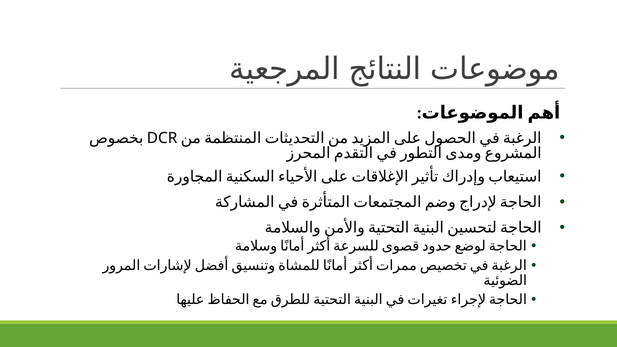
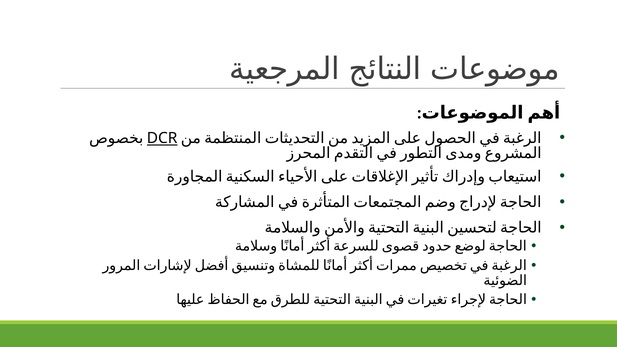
DCR underline: none -> present
